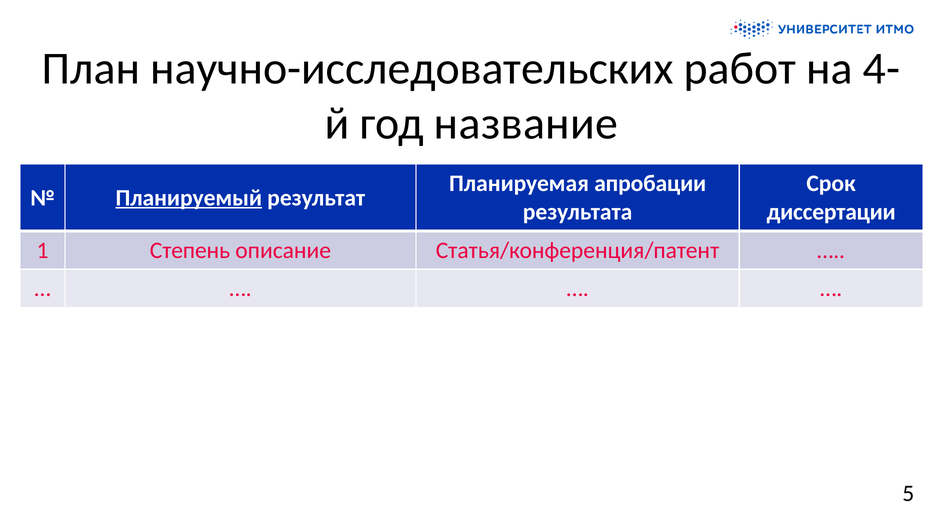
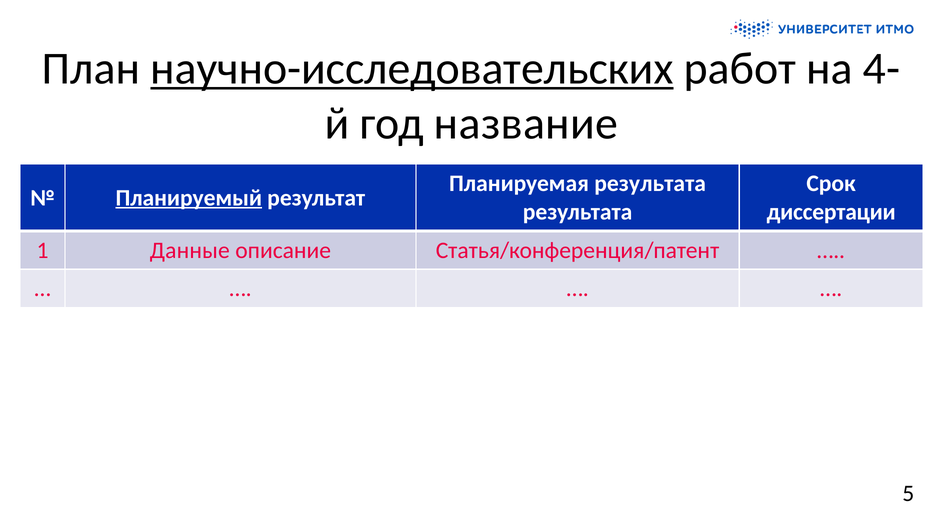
научно-исследовательских underline: none -> present
Планируемая апробации: апробации -> результата
Степень: Степень -> Данные
